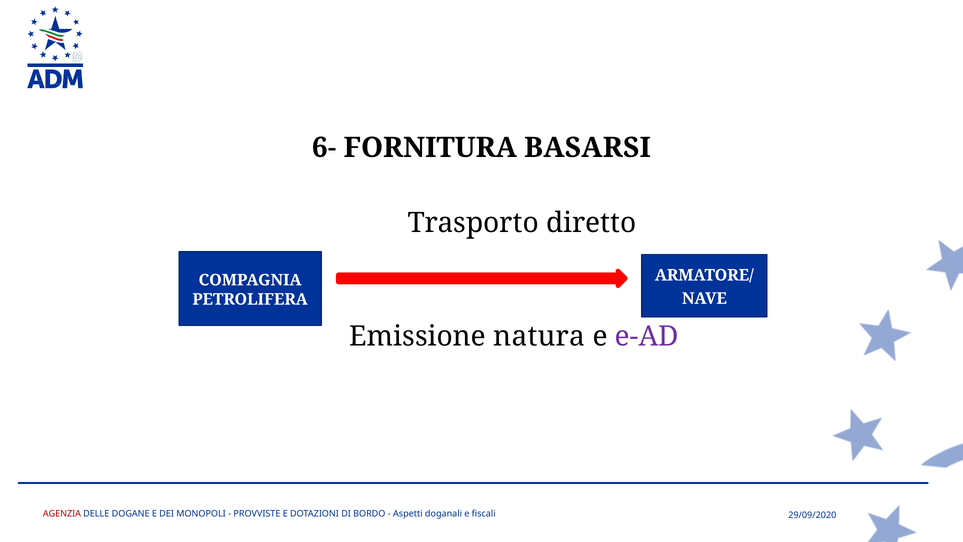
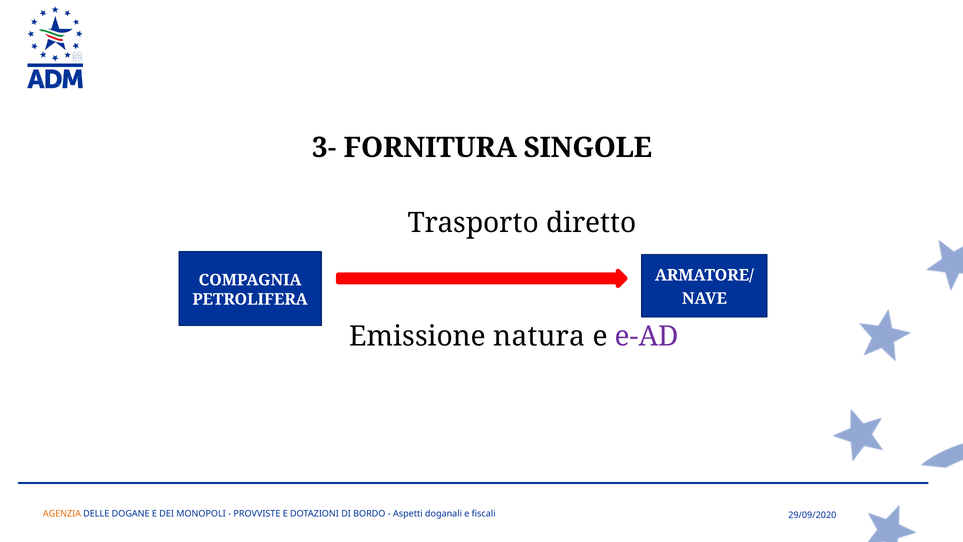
6-: 6- -> 3-
BASARSI: BASARSI -> SINGOLE
AGENZIA colour: red -> orange
